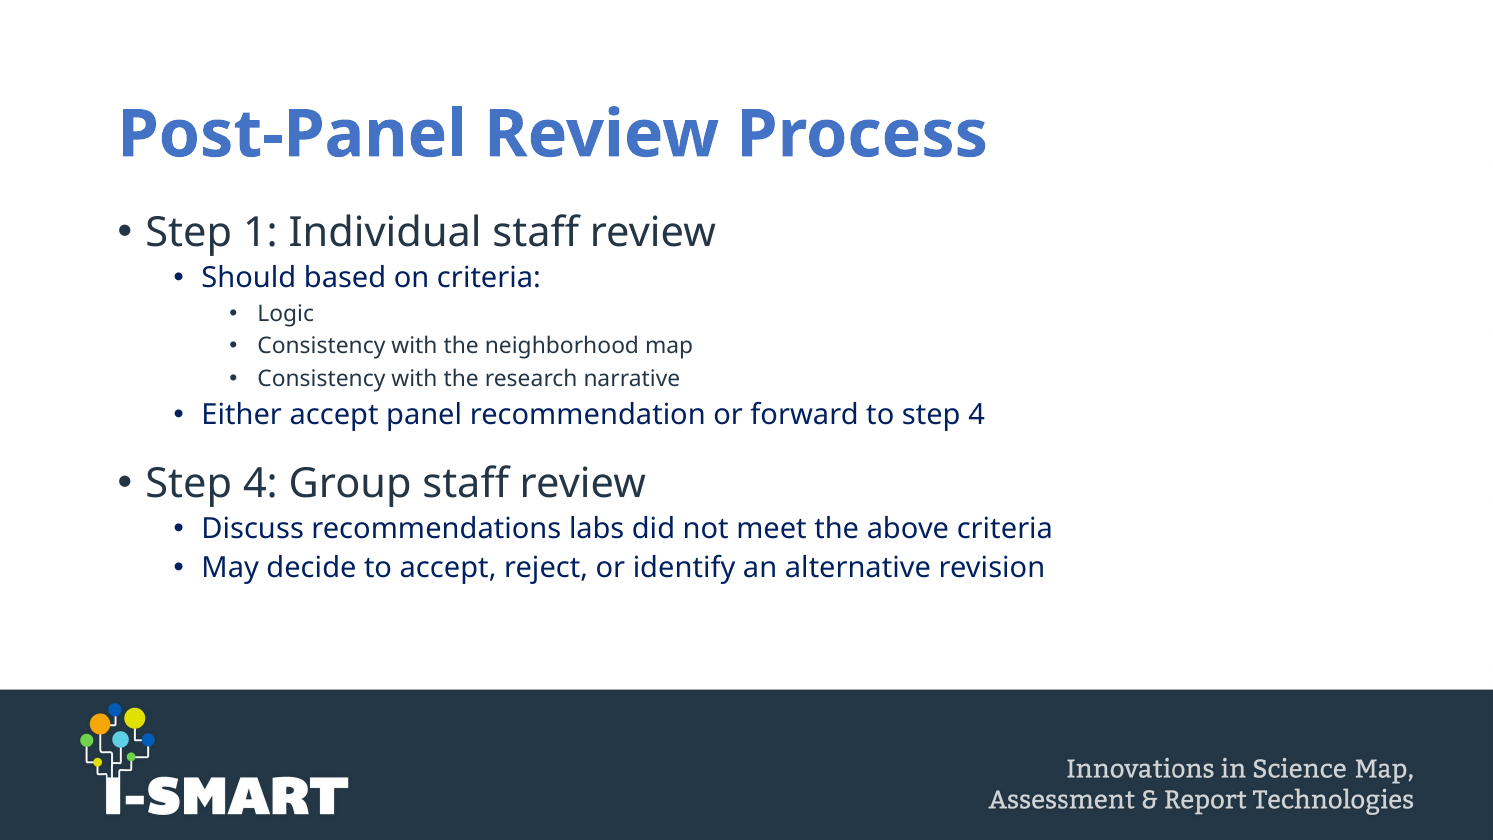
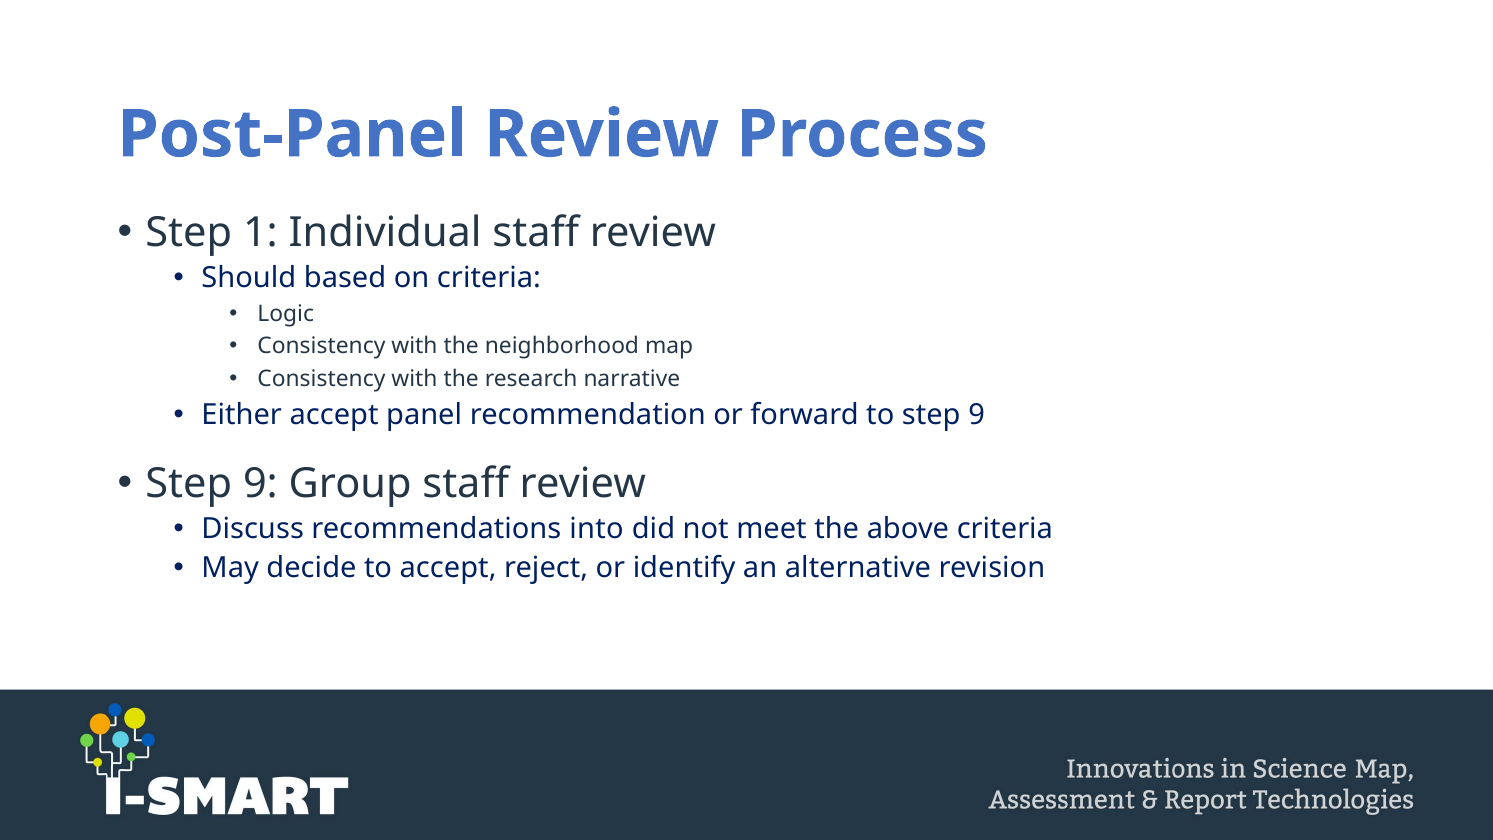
to step 4: 4 -> 9
4 at (260, 484): 4 -> 9
labs: labs -> into
